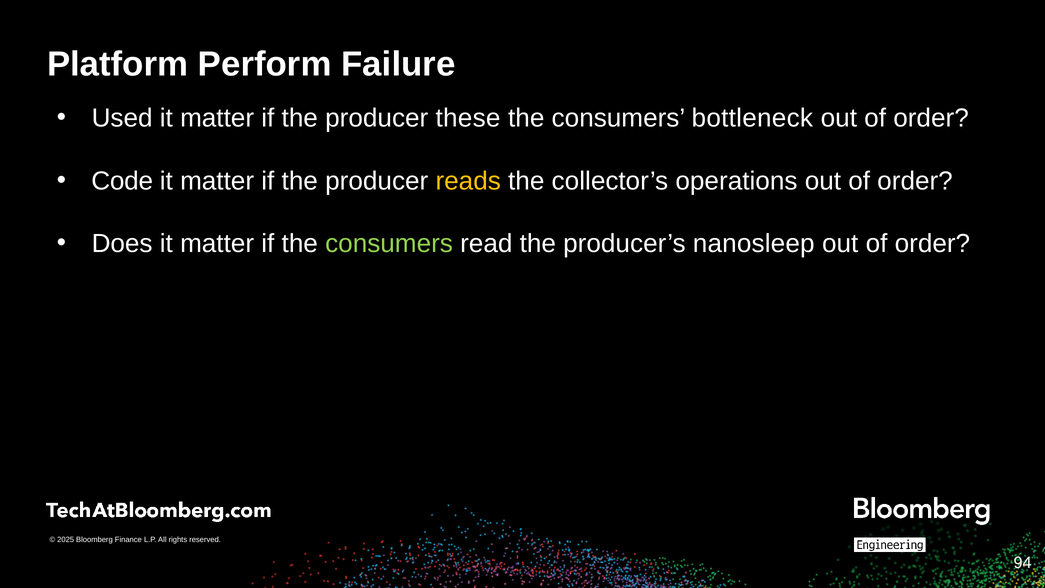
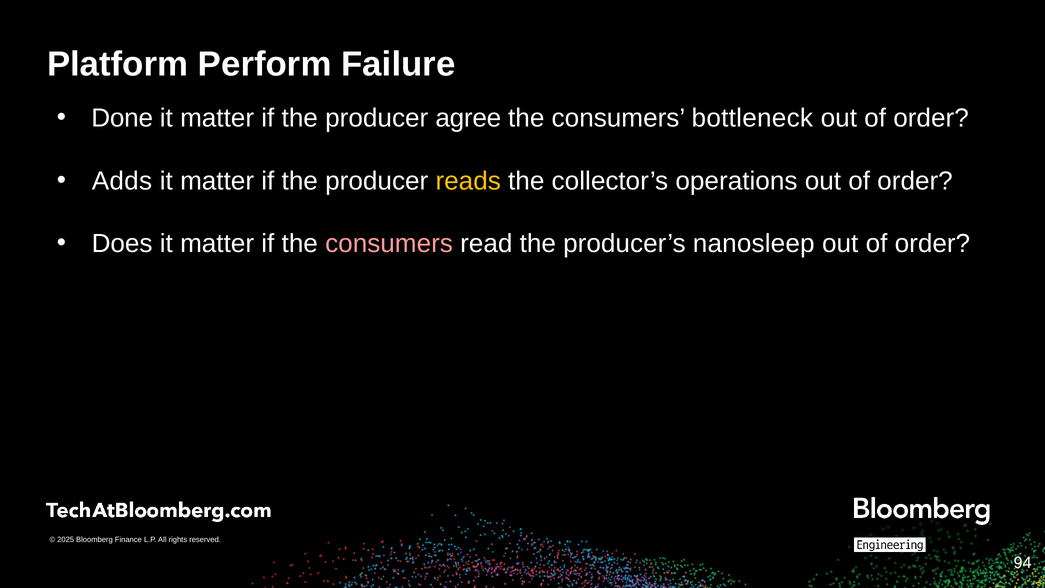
Used: Used -> Done
these: these -> agree
Code: Code -> Adds
consumers at (389, 244) colour: light green -> pink
